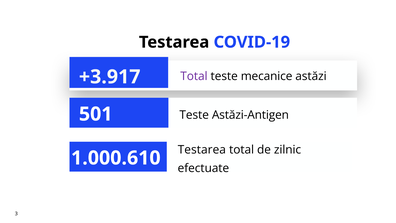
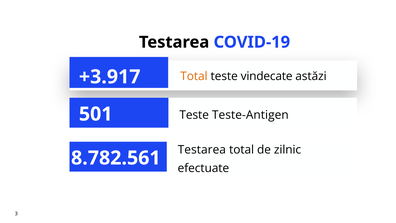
Total at (194, 76) colour: purple -> orange
mecanice: mecanice -> vindecate
Astăzi-Antigen: Astăzi-Antigen -> Teste-Antigen
1.000.610: 1.000.610 -> 8.782.561
